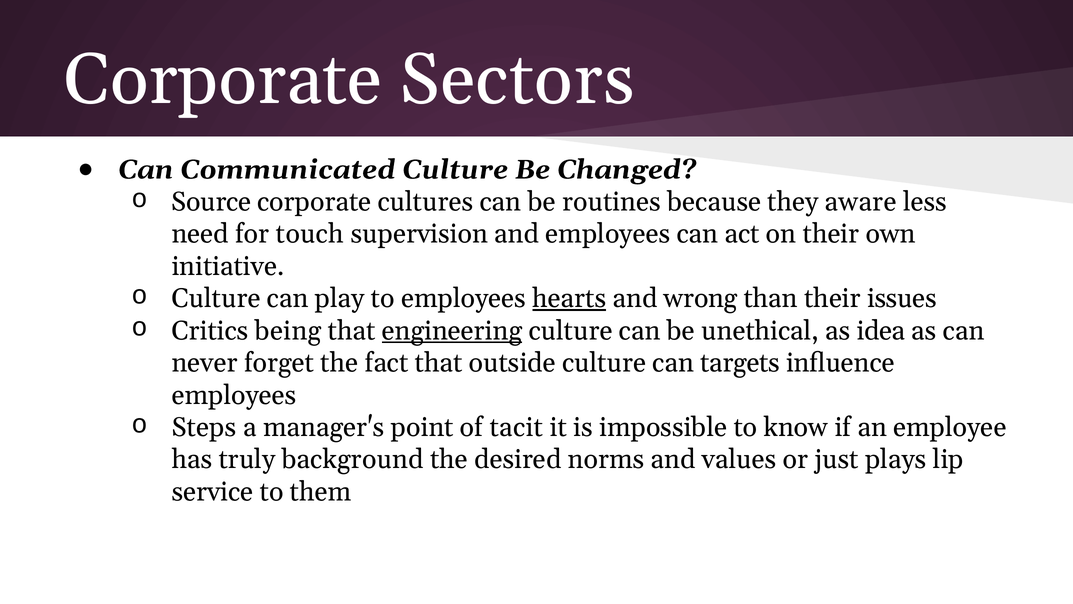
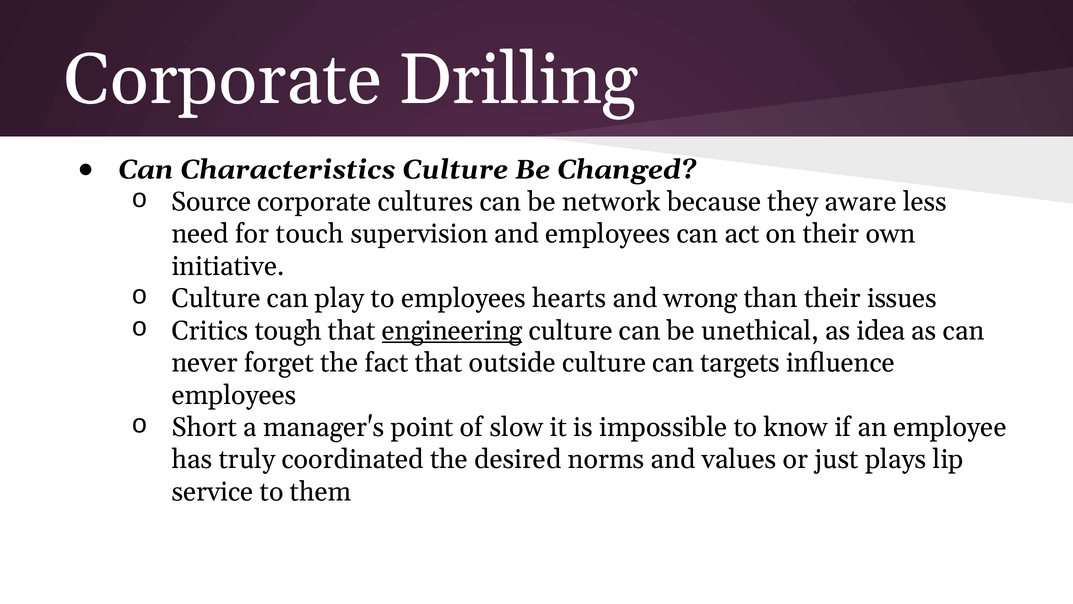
Sectors: Sectors -> Drilling
Communicated: Communicated -> Characteristics
routines: routines -> network
hearts underline: present -> none
being: being -> tough
Steps: Steps -> Short
tacit: tacit -> slow
background: background -> coordinated
